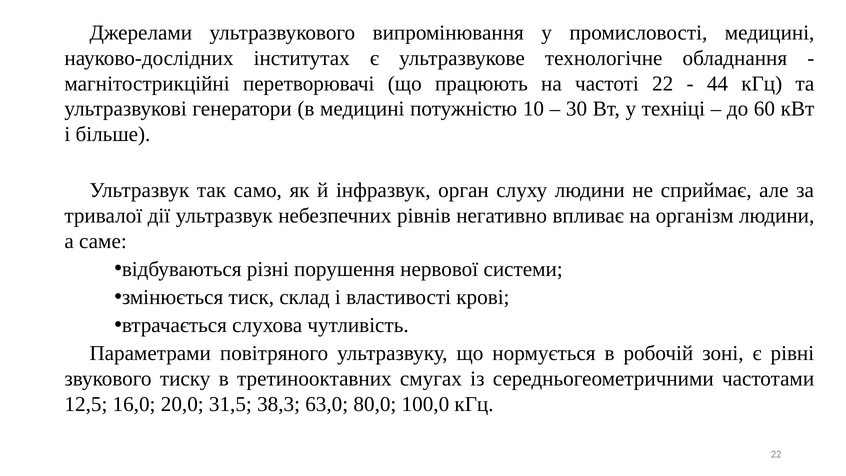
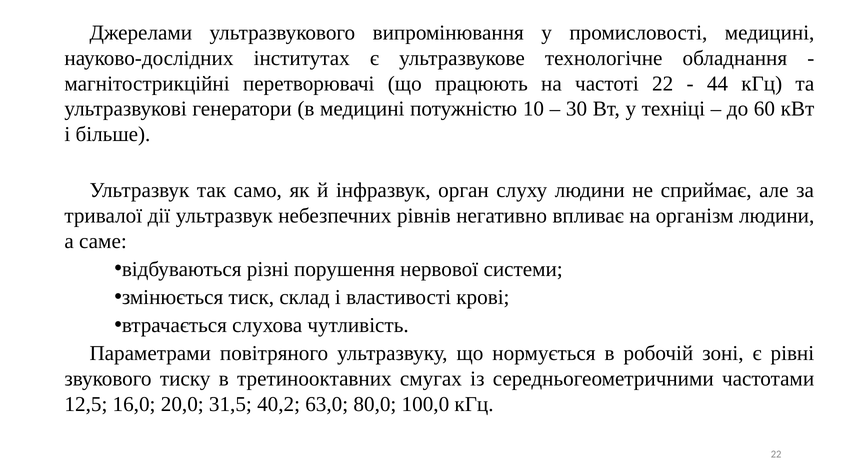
38,3: 38,3 -> 40,2
